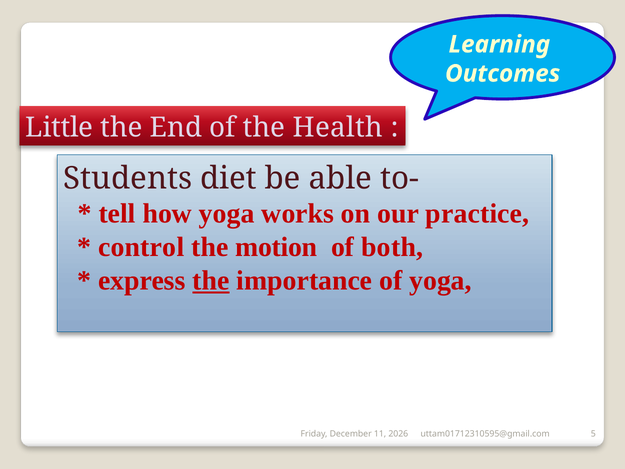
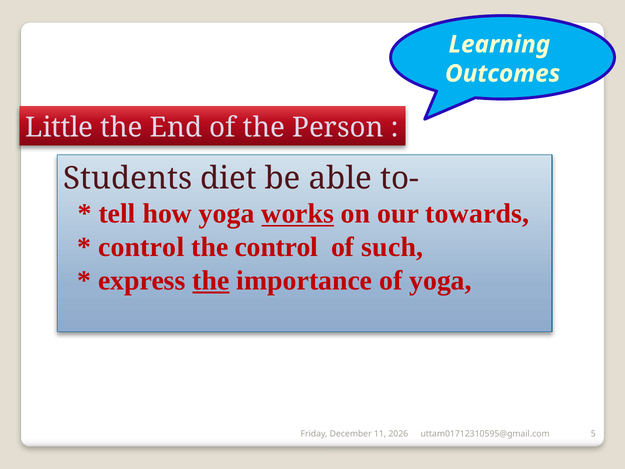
Health: Health -> Person
works underline: none -> present
practice: practice -> towards
the motion: motion -> control
both: both -> such
